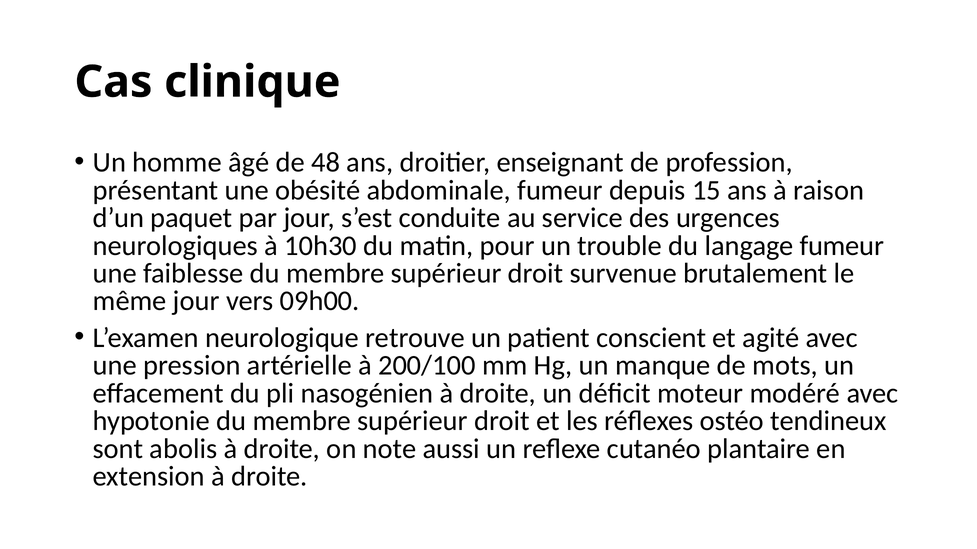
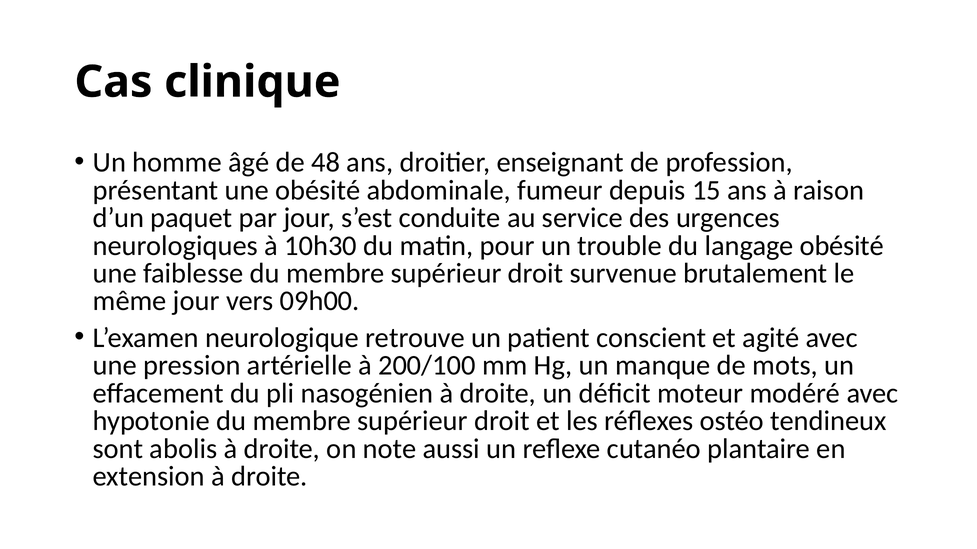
langage fumeur: fumeur -> obésité
